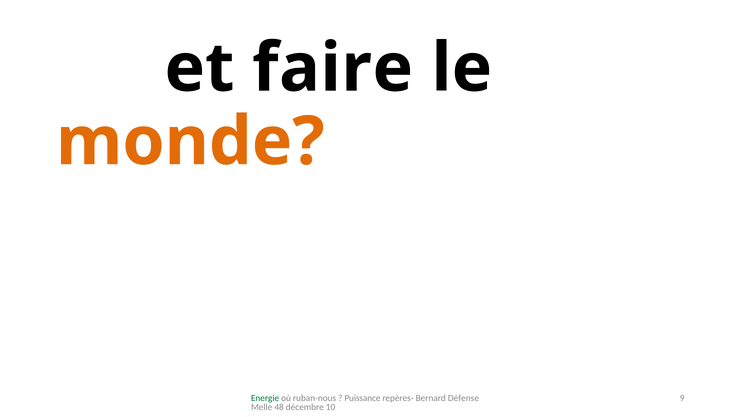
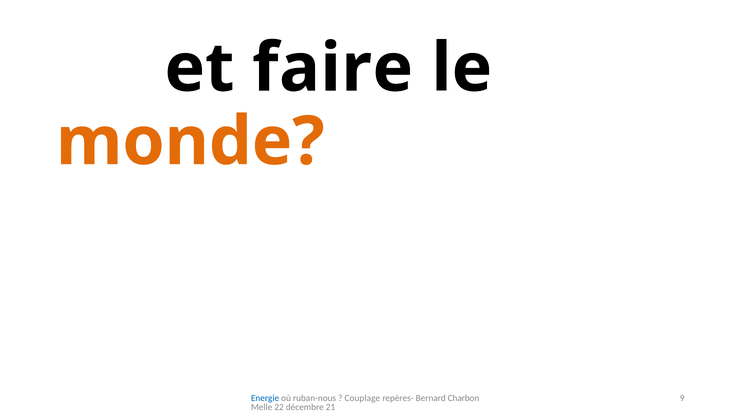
Energie colour: green -> blue
Puissance: Puissance -> Couplage
Défense: Défense -> Charbon
48: 48 -> 22
10: 10 -> 21
